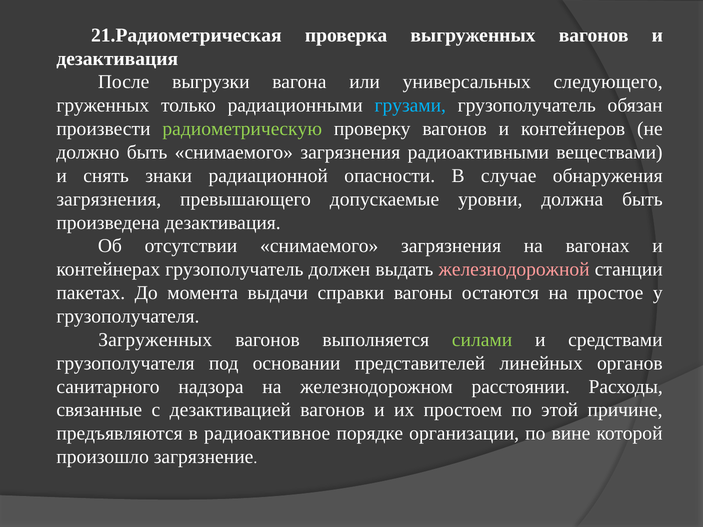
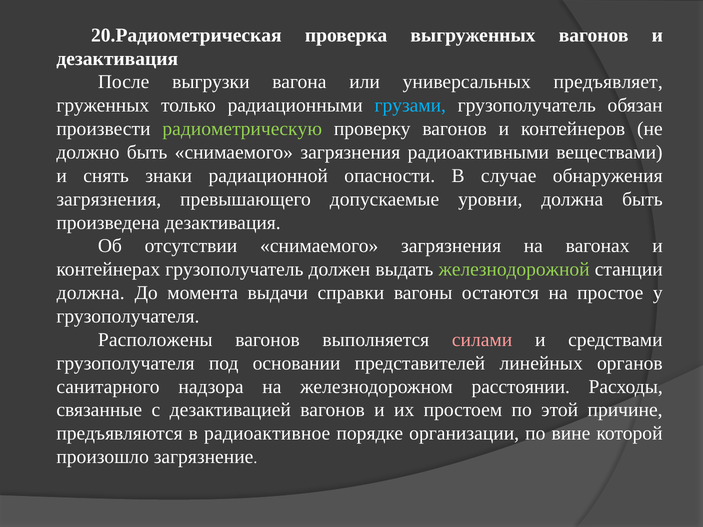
21.Радиометрическая: 21.Радиометрическая -> 20.Радиометрическая
следующего: следующего -> предъявляет
железнодорожной colour: pink -> light green
пакетах at (91, 293): пакетах -> должна
Загруженных: Загруженных -> Расположены
силами colour: light green -> pink
